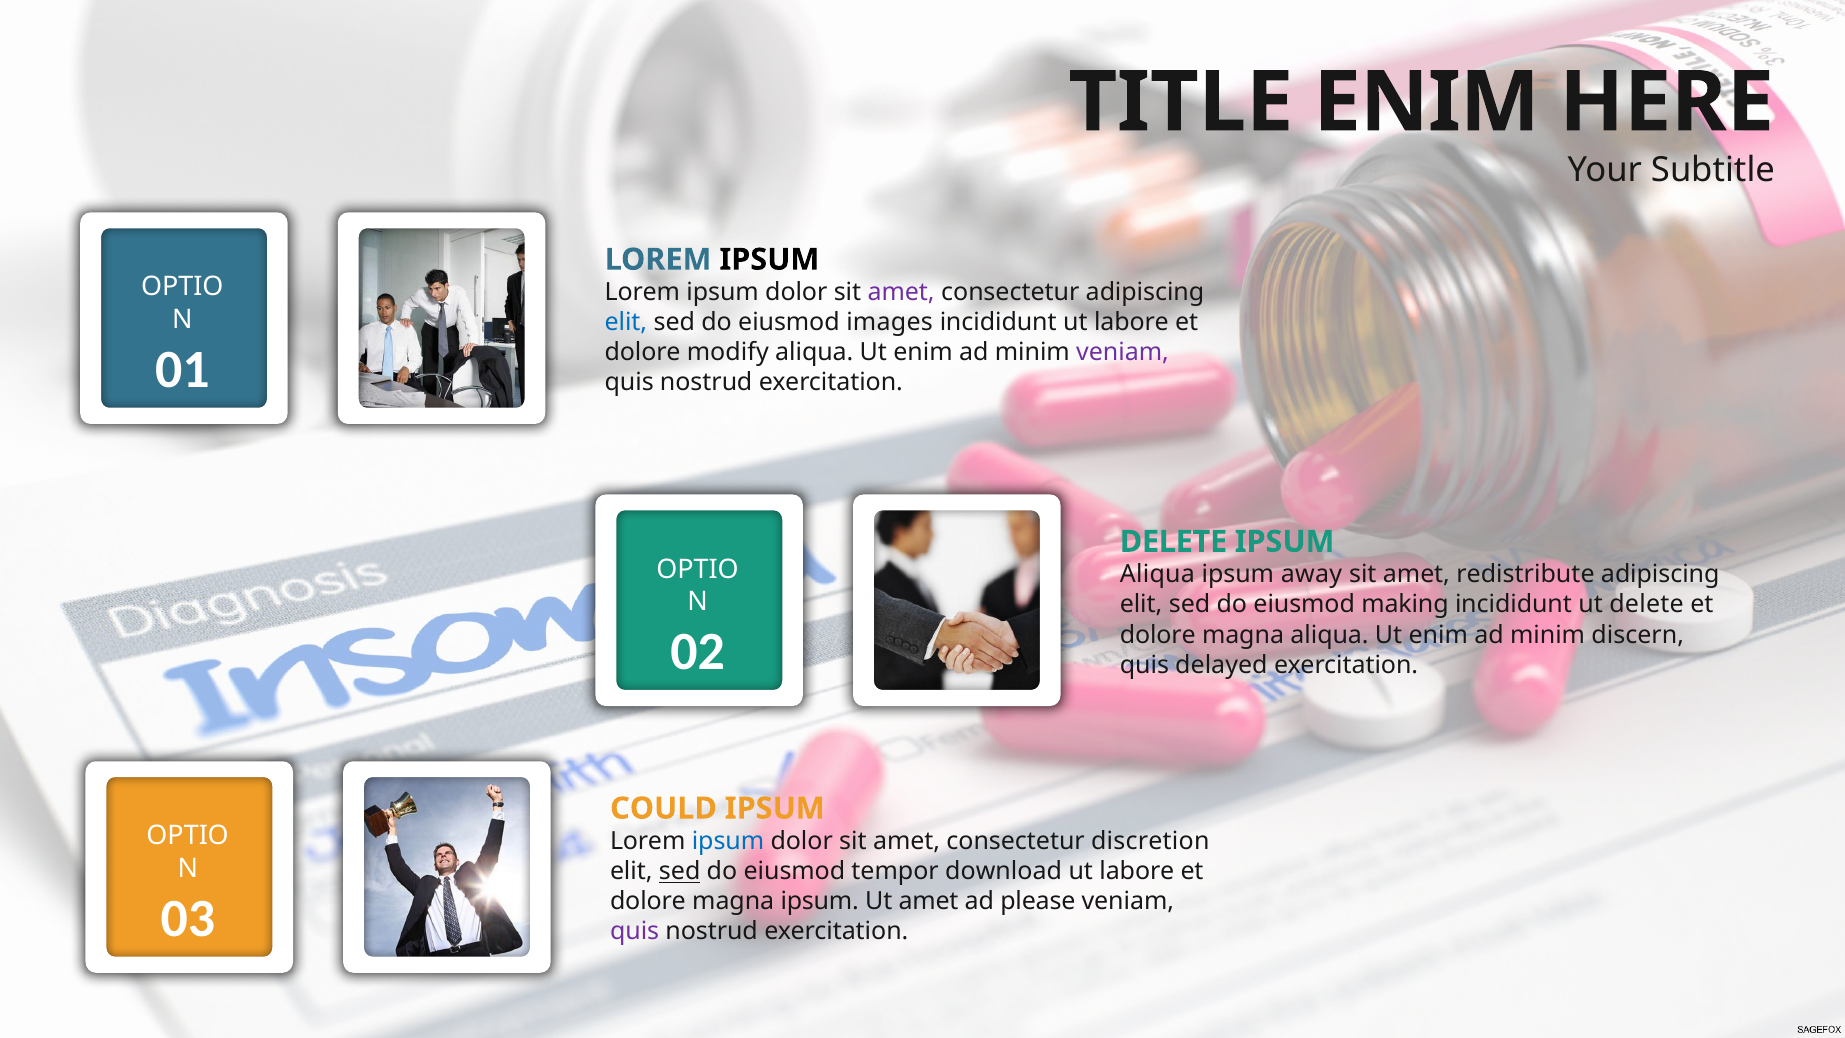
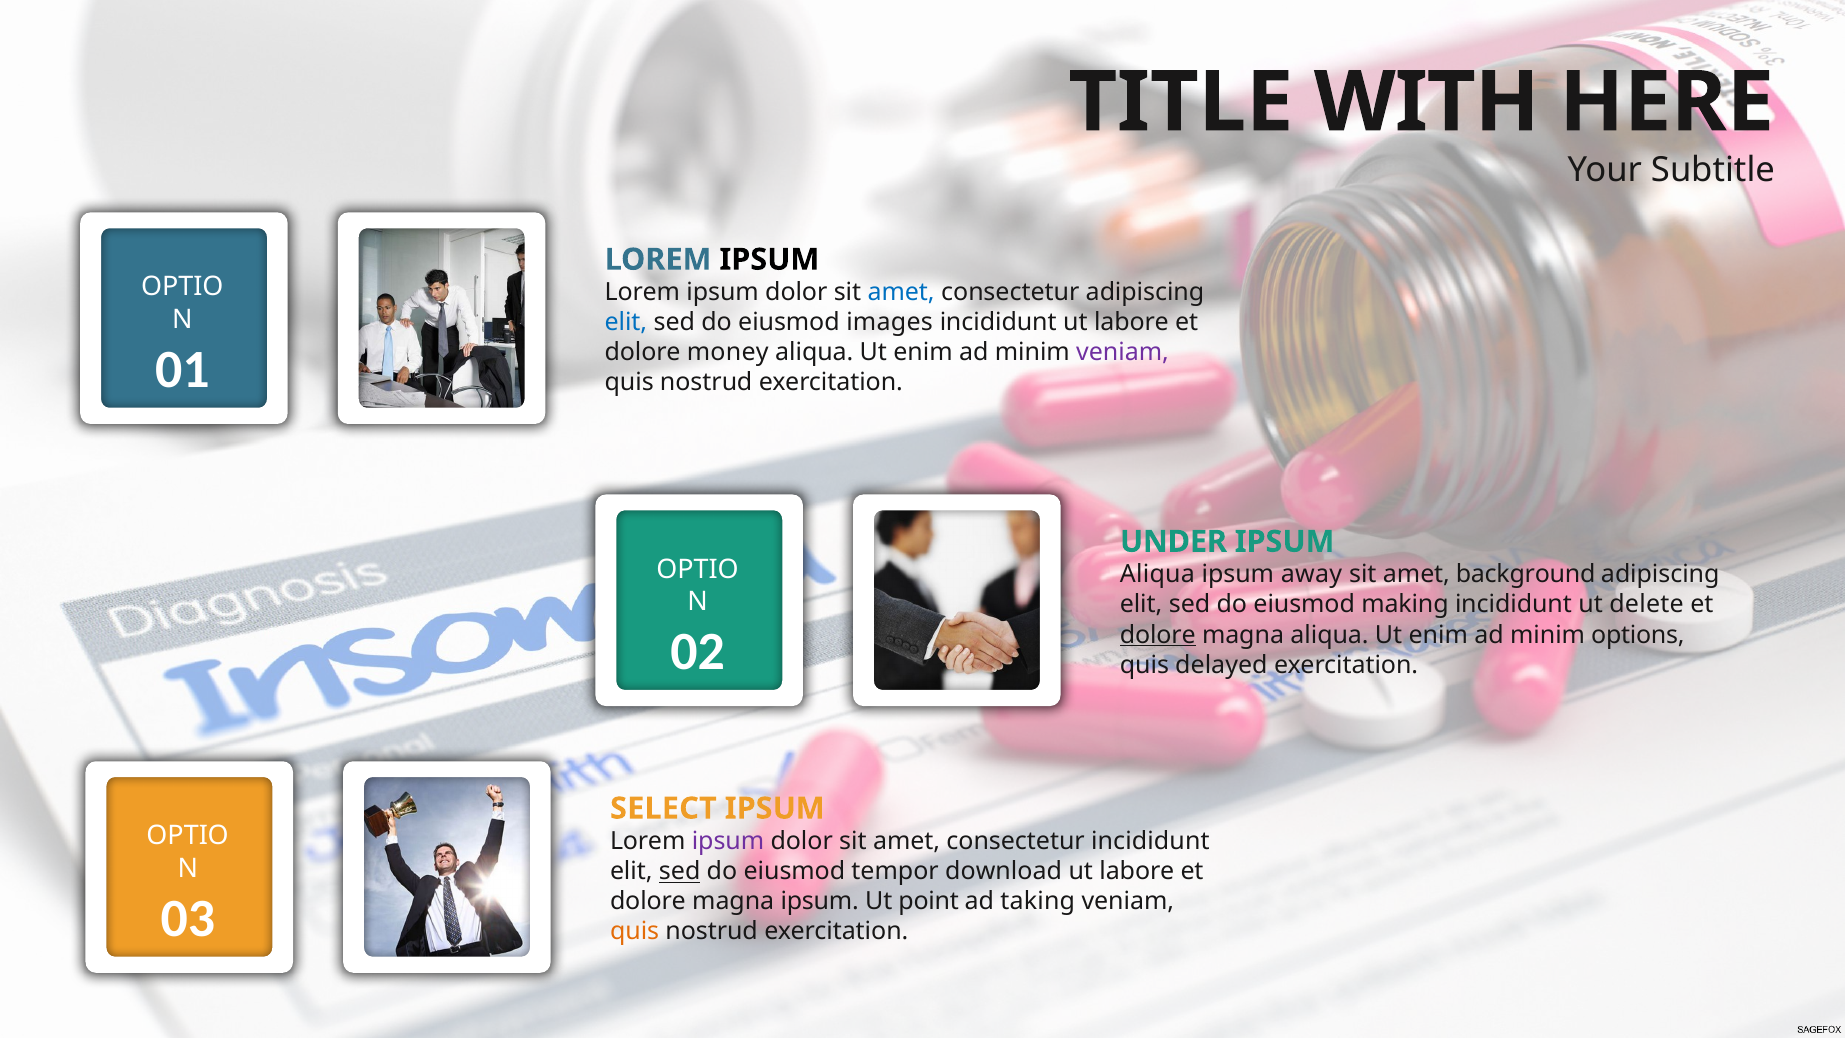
TITLE ENIM: ENIM -> WITH
amet at (901, 293) colour: purple -> blue
modify: modify -> money
DELETE at (1173, 542): DELETE -> UNDER
redistribute: redistribute -> background
dolore at (1158, 635) underline: none -> present
discern: discern -> options
COULD: COULD -> SELECT
ipsum at (728, 841) colour: blue -> purple
consectetur discretion: discretion -> incididunt
Ut amet: amet -> point
please: please -> taking
quis at (635, 931) colour: purple -> orange
